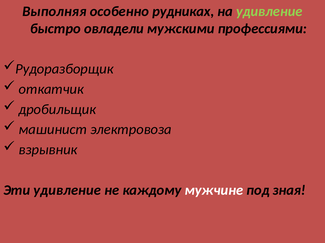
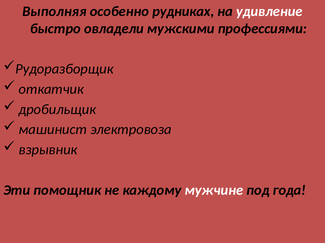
удивление at (269, 11) colour: light green -> white
Эти удивление: удивление -> помощник
зная: зная -> года
